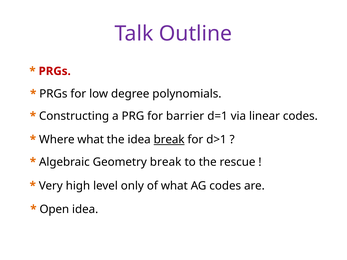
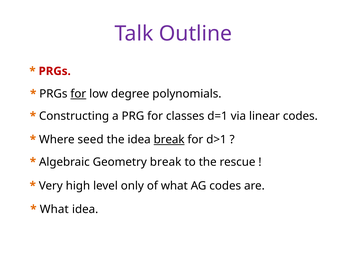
for at (78, 94) underline: none -> present
barrier: barrier -> classes
Where what: what -> seed
Open at (54, 209): Open -> What
